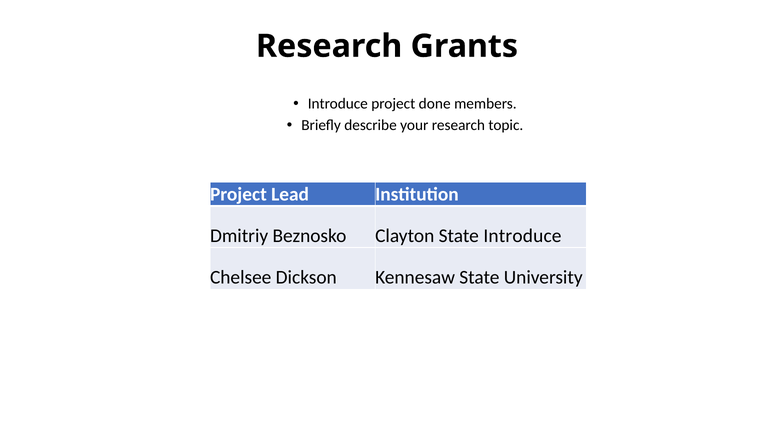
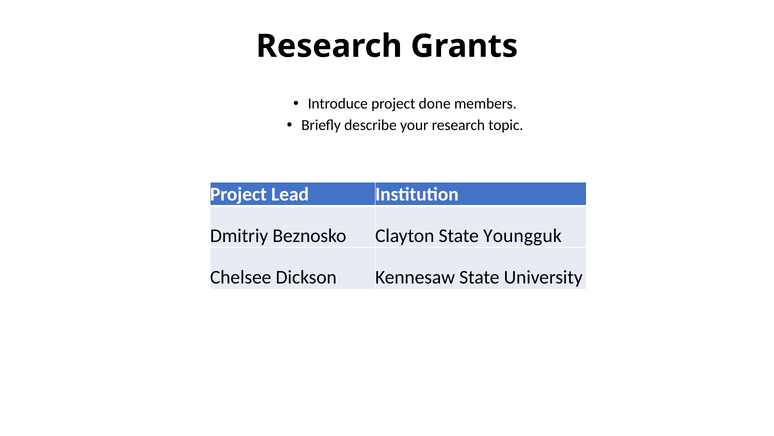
State Introduce: Introduce -> Youngguk
